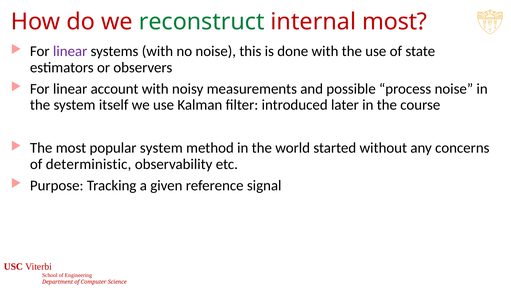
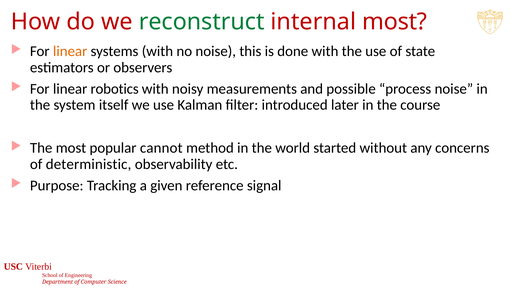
linear at (70, 51) colour: purple -> orange
account: account -> robotics
popular system: system -> cannot
